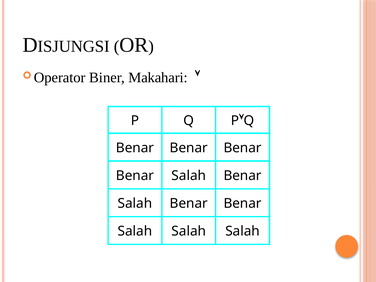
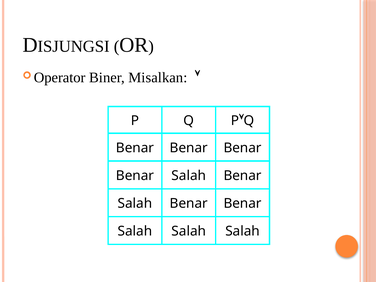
Makahari: Makahari -> Misalkan
